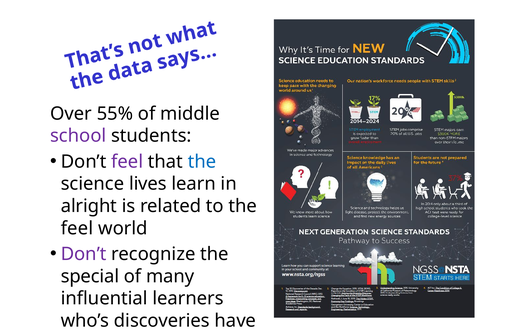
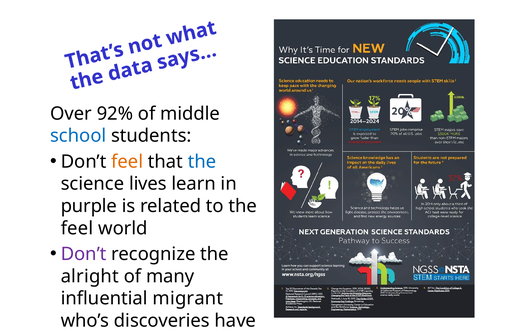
55%: 55% -> 92%
school colour: purple -> blue
feel at (127, 161) colour: purple -> orange
alright: alright -> purple
special: special -> alright
learners: learners -> migrant
